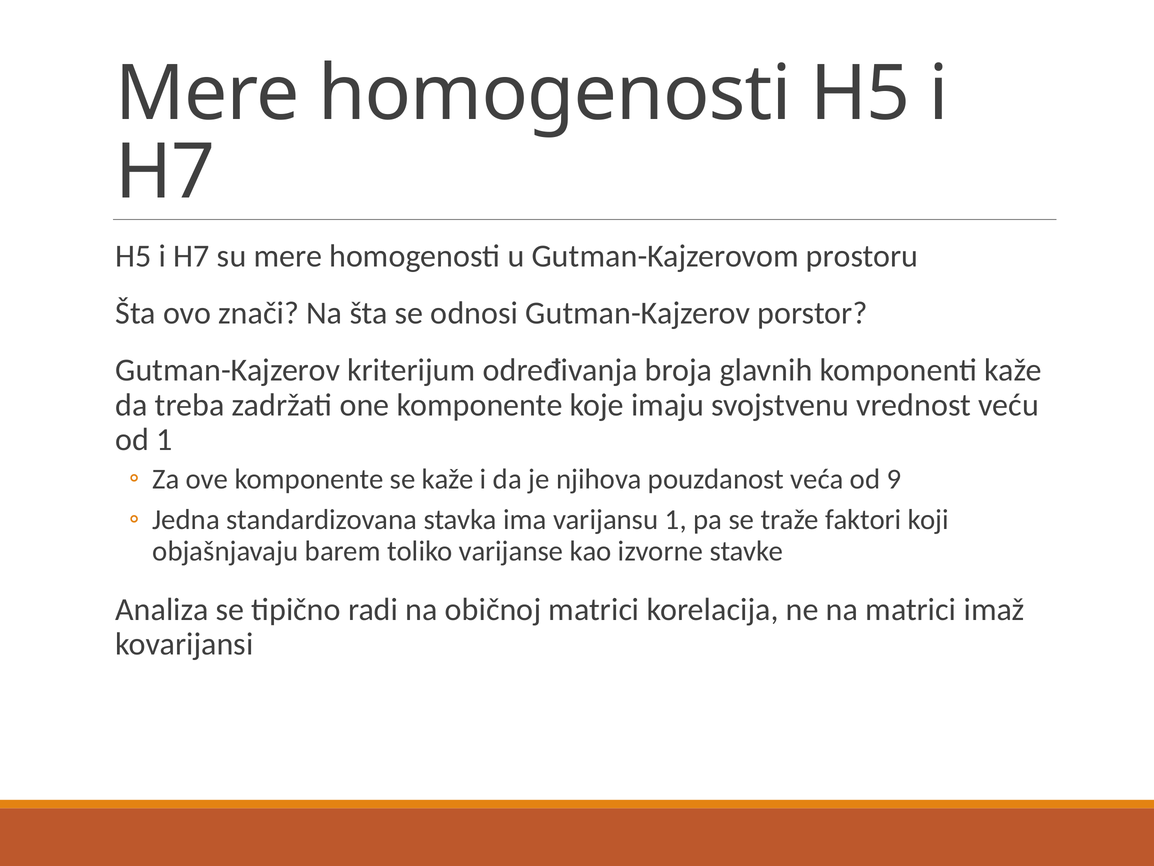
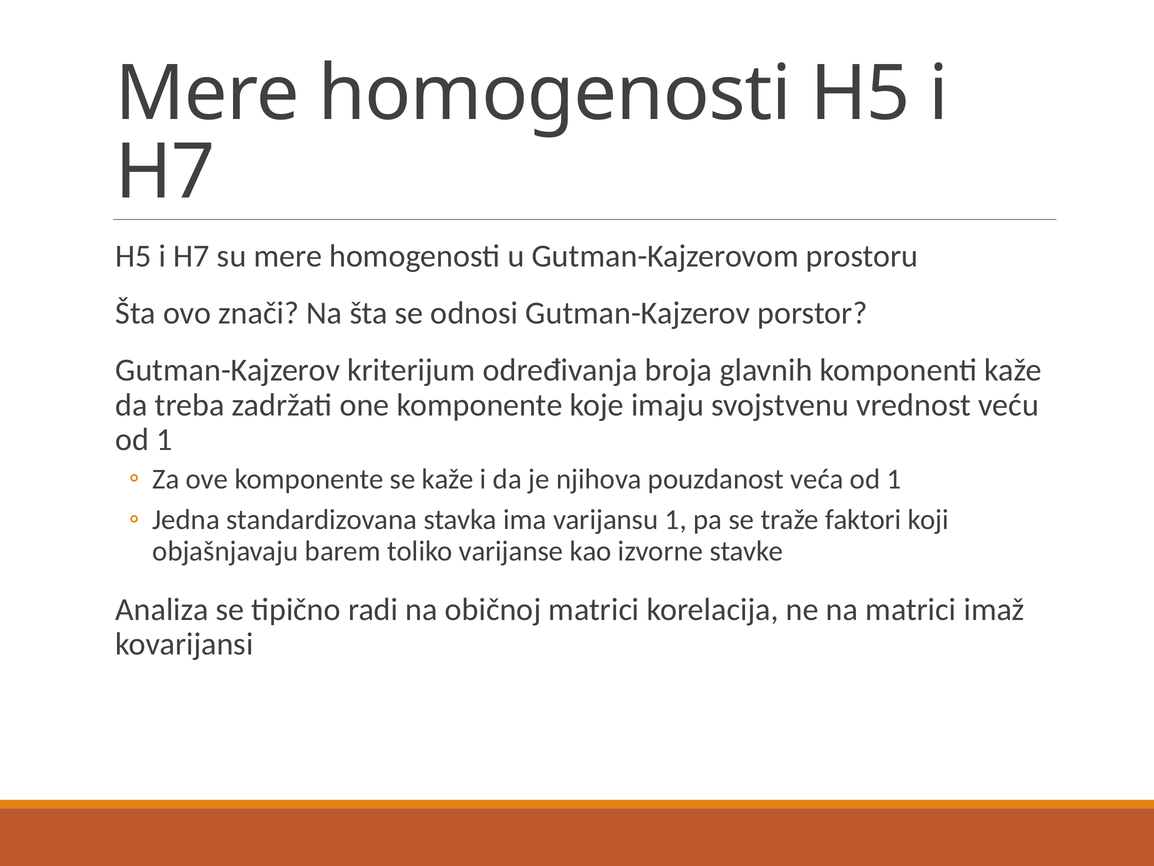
veća od 9: 9 -> 1
